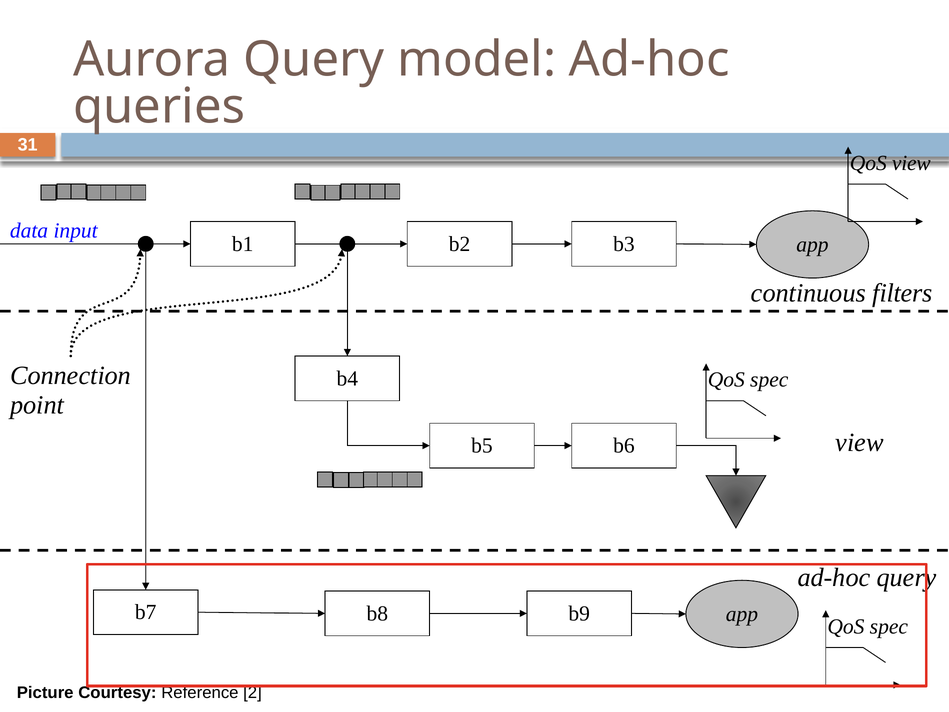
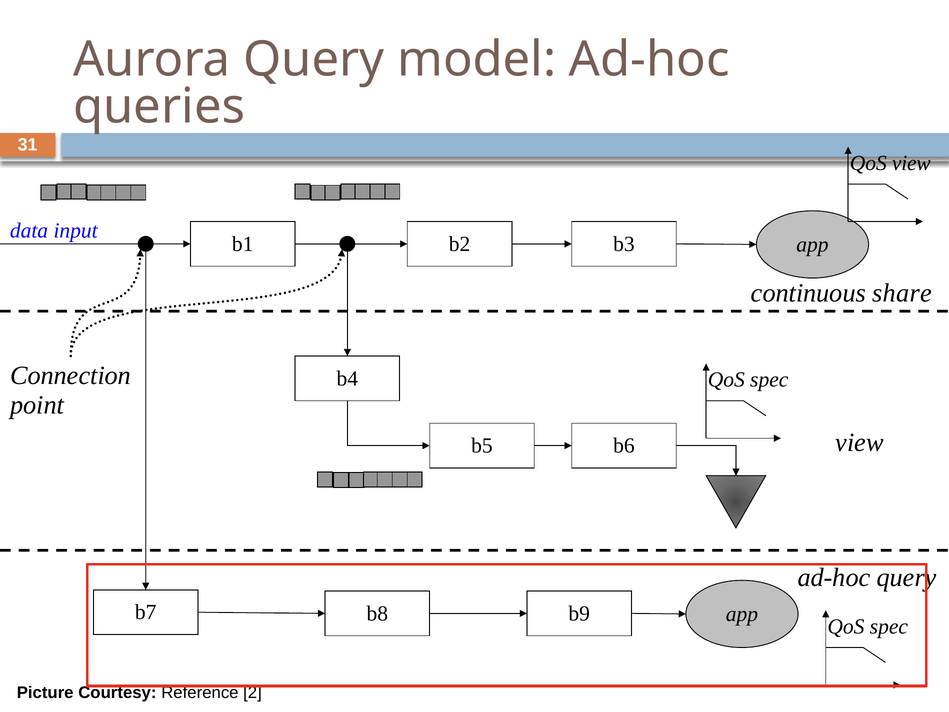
filters: filters -> share
